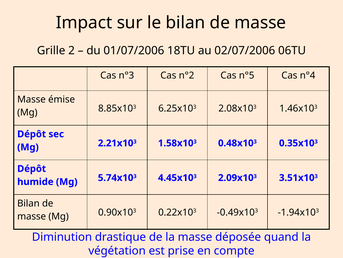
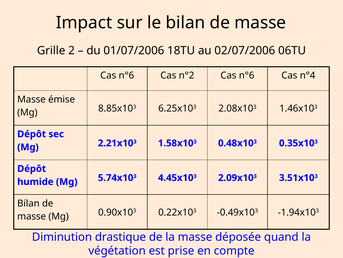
n°3 at (126, 75): n°3 -> n°6
n°2 Cas n°5: n°5 -> n°6
